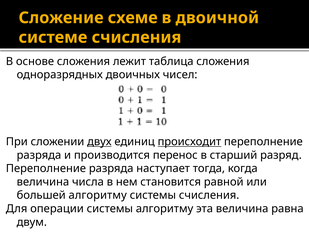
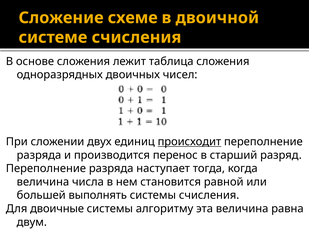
двух underline: present -> none
большей алгоритму: алгоритму -> выполнять
операции: операции -> двоичные
